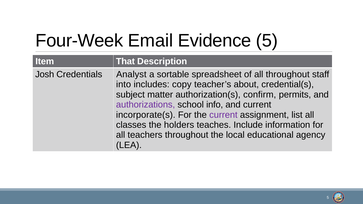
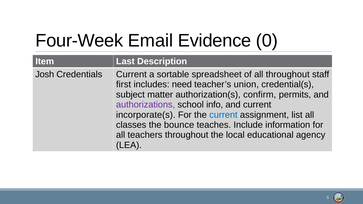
Evidence 5: 5 -> 0
That: That -> Last
Credentials Analyst: Analyst -> Current
into: into -> first
copy: copy -> need
about: about -> union
current at (223, 115) colour: purple -> blue
holders: holders -> bounce
